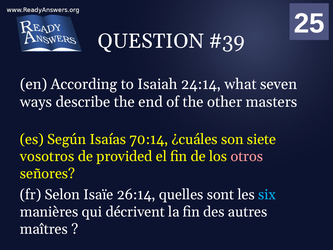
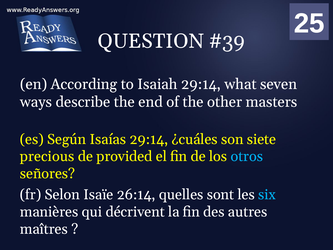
Isaiah 24:14: 24:14 -> 29:14
Isaías 70:14: 70:14 -> 29:14
vosotros: vosotros -> precious
otros colour: pink -> light blue
